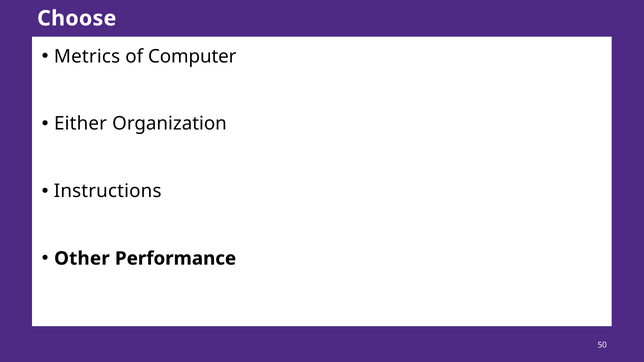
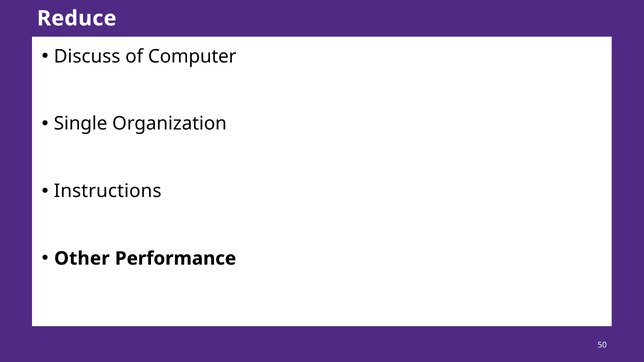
Choose: Choose -> Reduce
Metrics: Metrics -> Discuss
Either: Either -> Single
